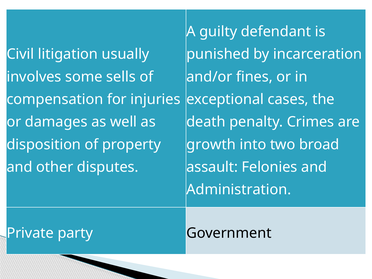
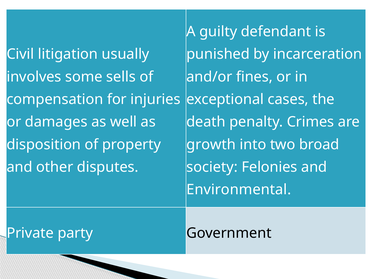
assault: assault -> society
Administration: Administration -> Environmental
